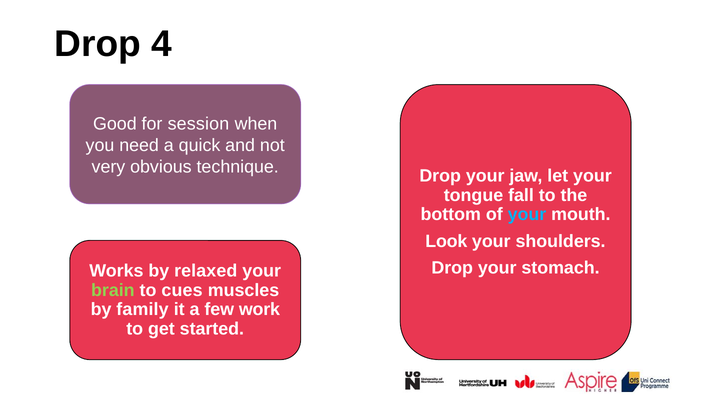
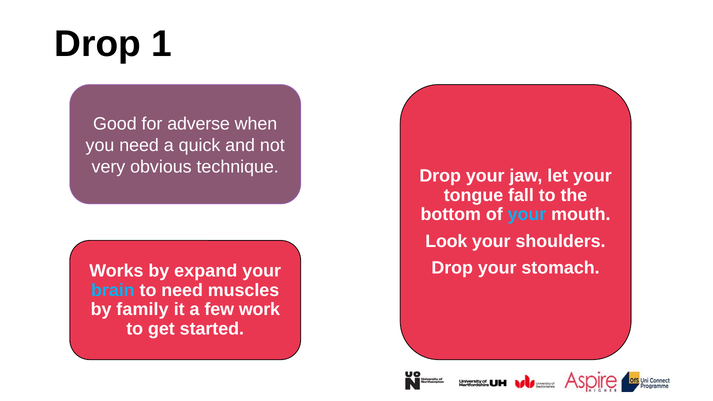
4: 4 -> 1
session: session -> adverse
relaxed: relaxed -> expand
brain colour: light green -> light blue
to cues: cues -> need
